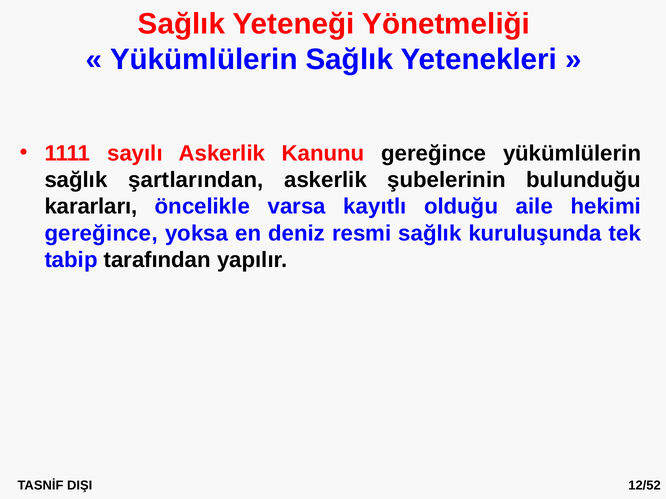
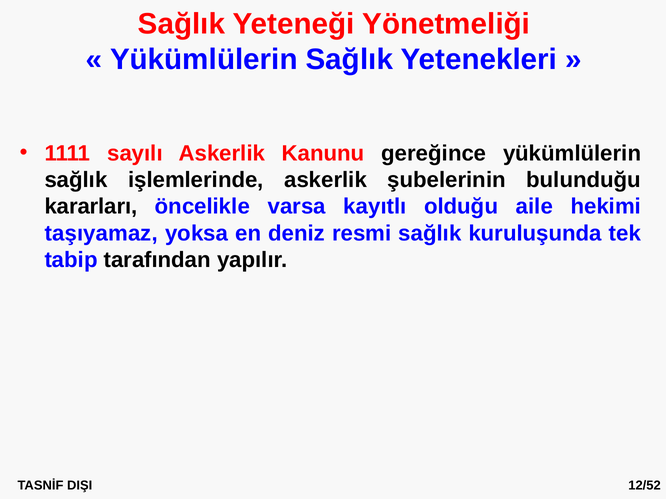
şartlarından: şartlarından -> işlemlerinde
gereğince at (101, 233): gereğince -> taşıyamaz
